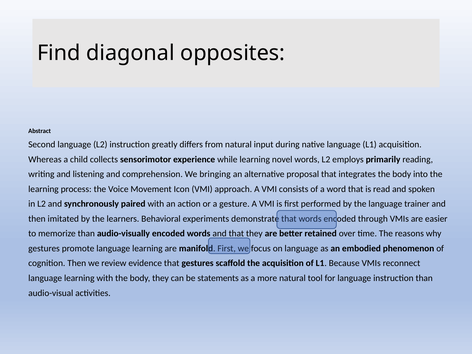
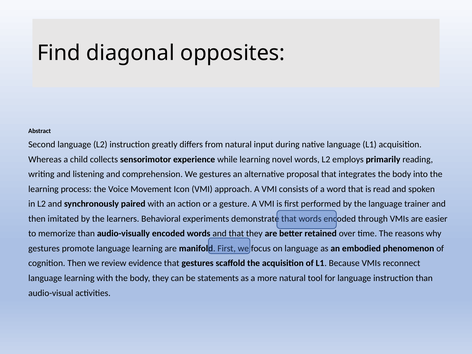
We bringing: bringing -> gestures
